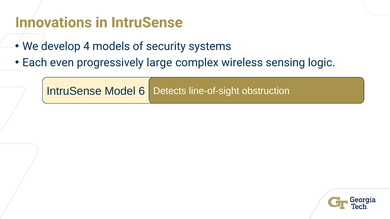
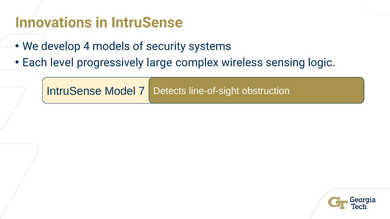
even: even -> level
6: 6 -> 7
